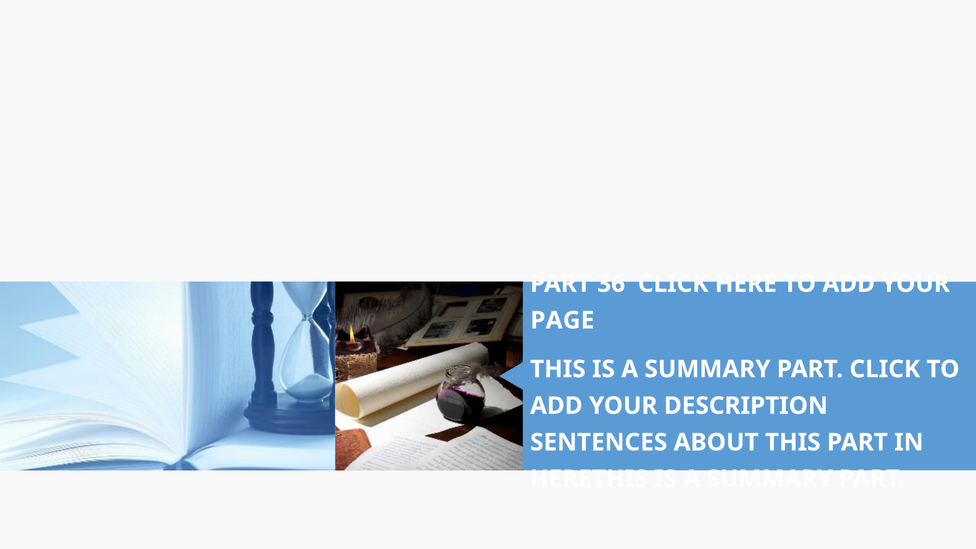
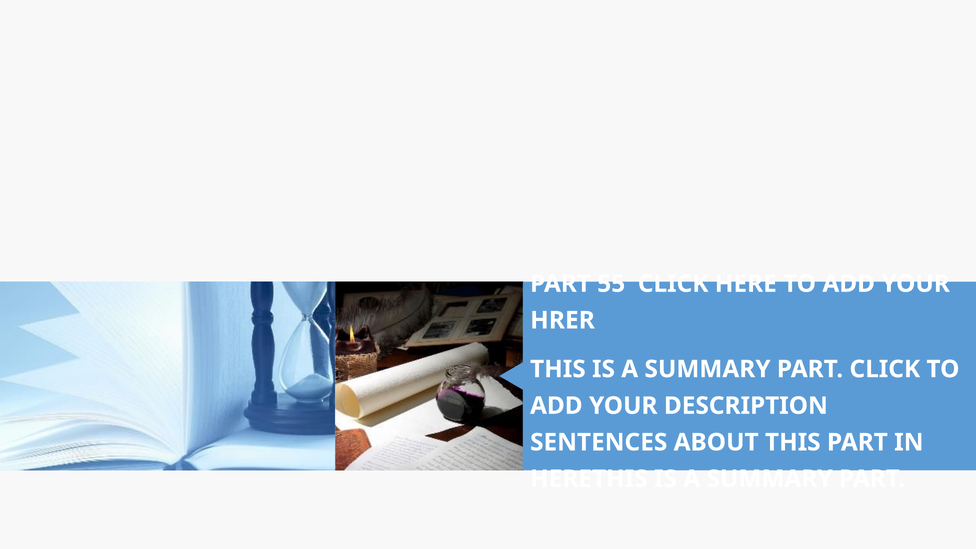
36: 36 -> 55
PAGE: PAGE -> HRER
